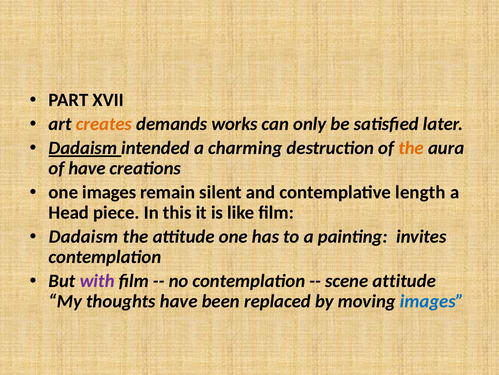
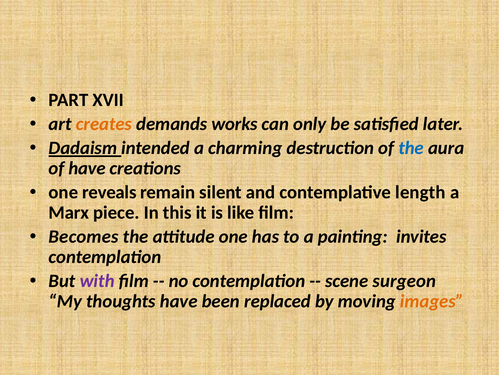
the at (411, 148) colour: orange -> blue
one images: images -> reveals
Head: Head -> Marx
Dadaism at (84, 236): Dadaism -> Becomes
scene attitude: attitude -> surgeon
images at (432, 301) colour: blue -> orange
